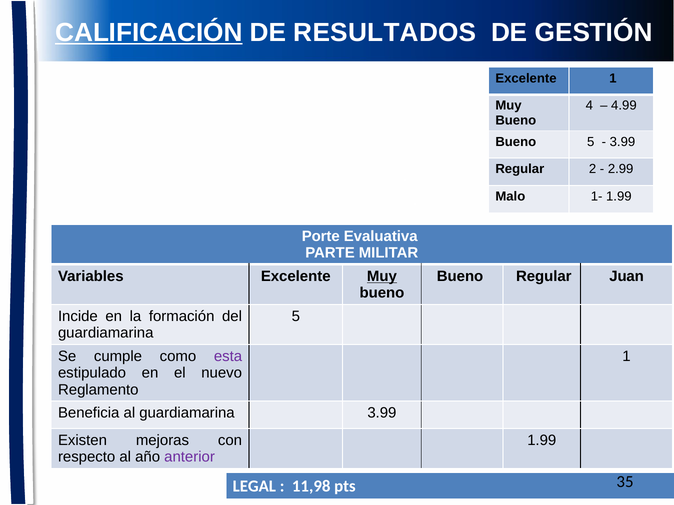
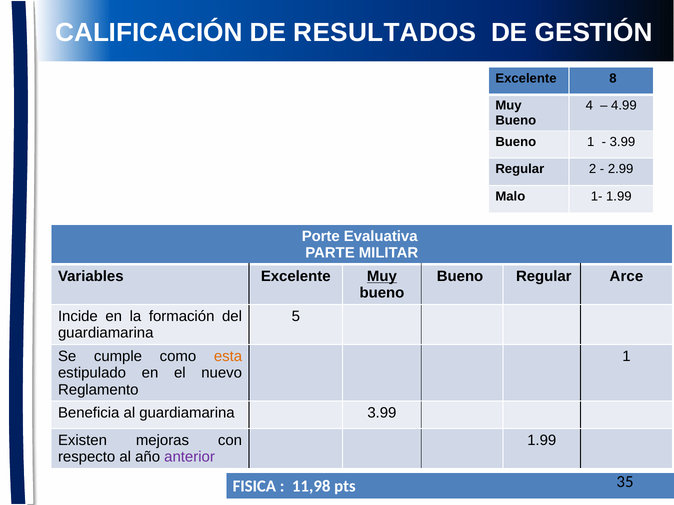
CALIFICACIÓN underline: present -> none
Excelente 1: 1 -> 8
Bueno 5: 5 -> 1
Juan: Juan -> Arce
esta colour: purple -> orange
LEGAL: LEGAL -> FISICA
